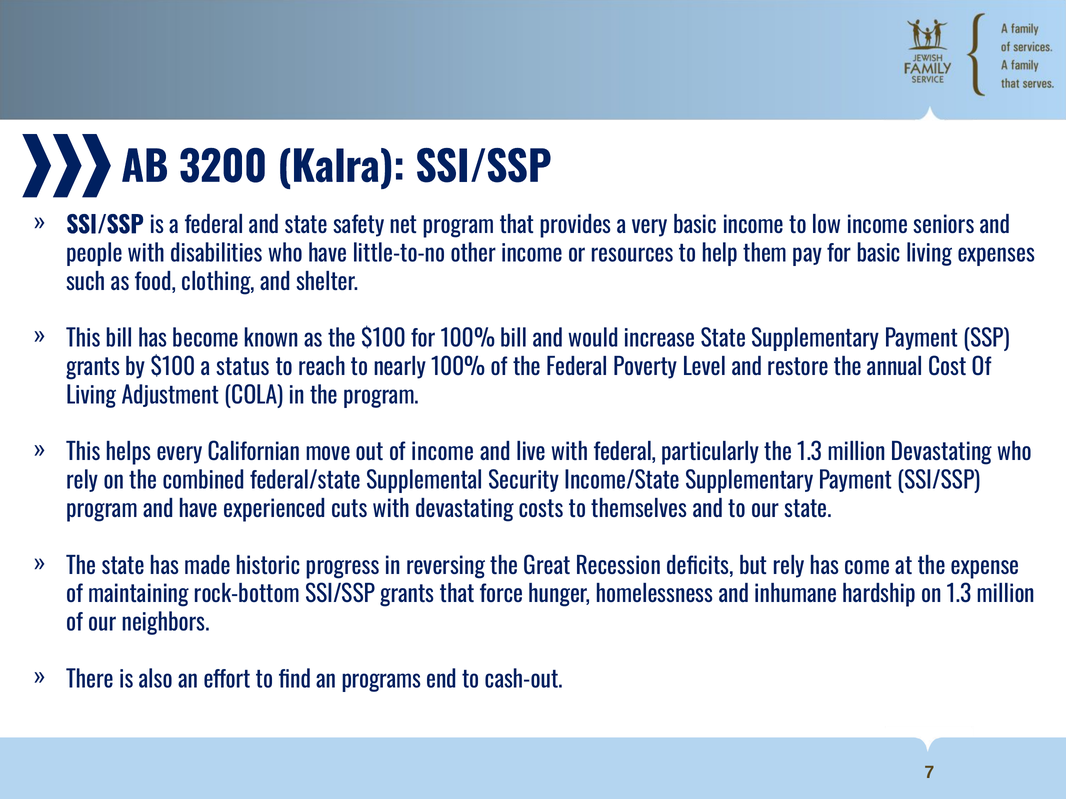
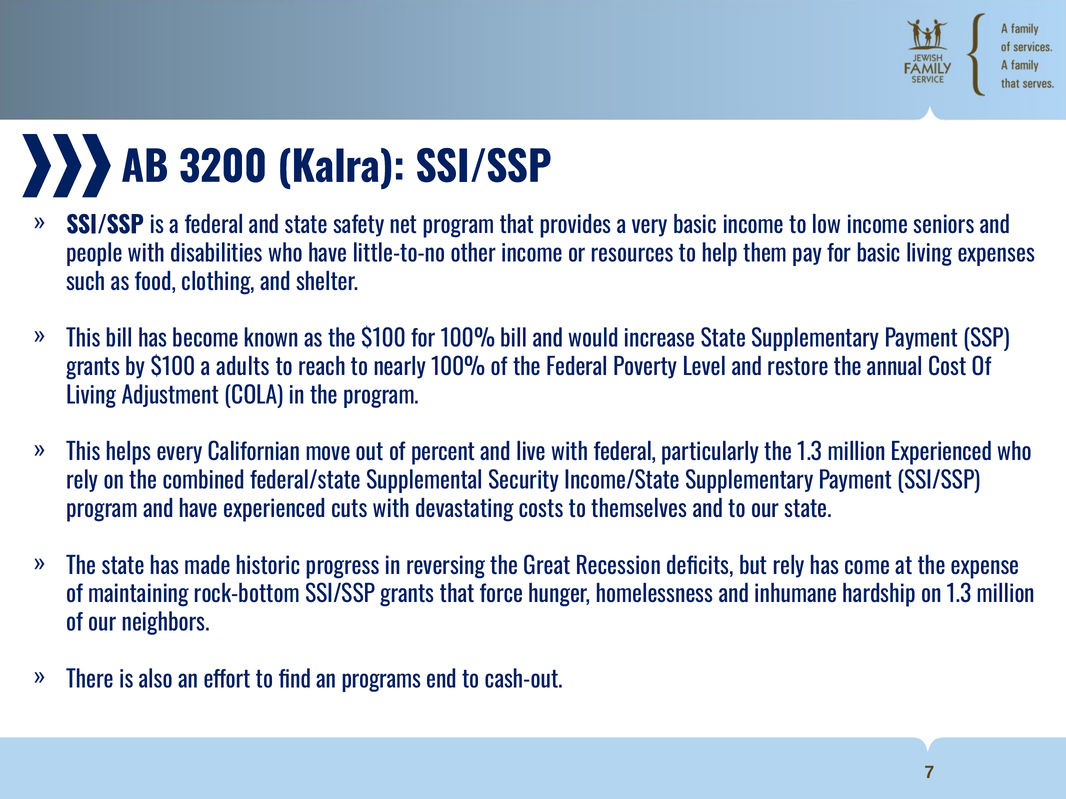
status: status -> adults
of income: income -> percent
million Devastating: Devastating -> Experienced
